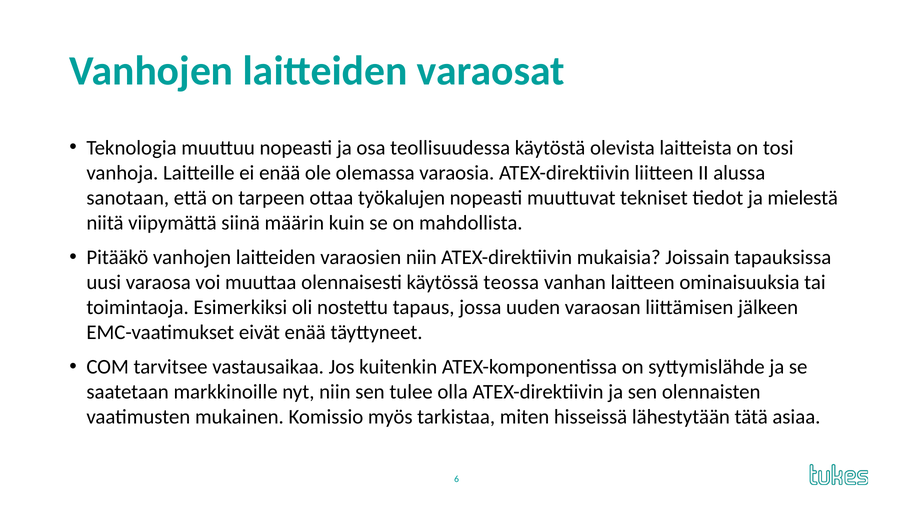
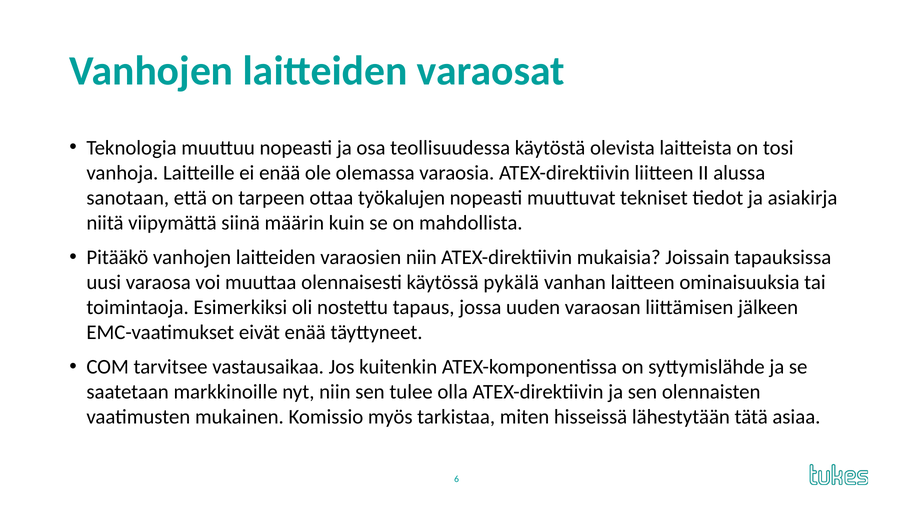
mielestä: mielestä -> asiakirja
teossa: teossa -> pykälä
